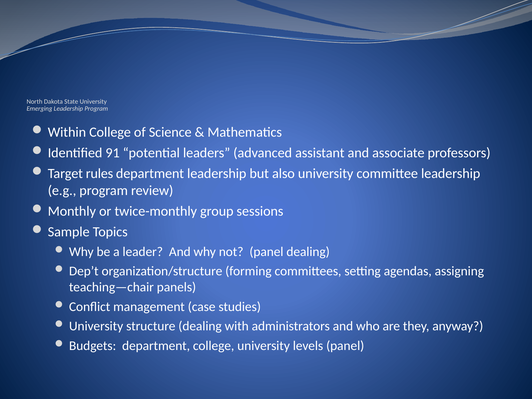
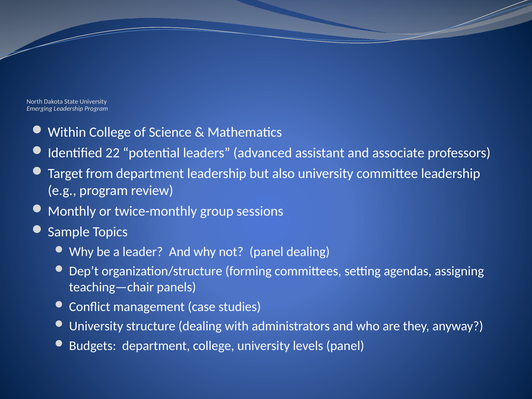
91: 91 -> 22
rules: rules -> from
